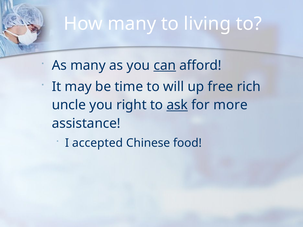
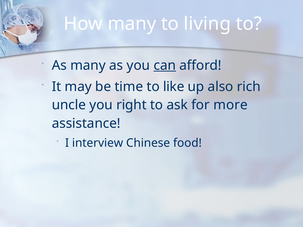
will: will -> like
free: free -> also
ask underline: present -> none
accepted: accepted -> interview
